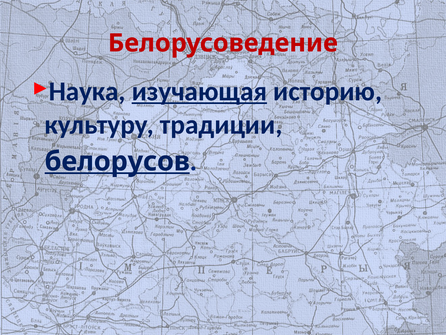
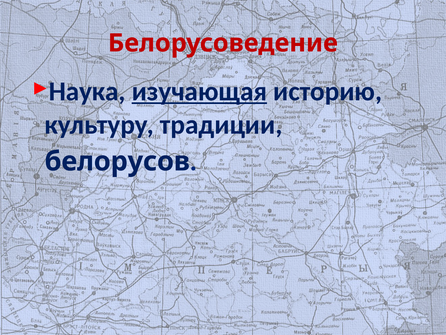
белорусов underline: present -> none
